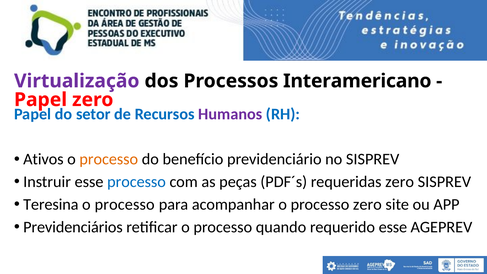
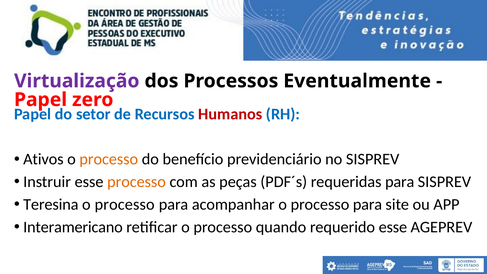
Interamericano: Interamericano -> Eventualmente
Humanos colour: purple -> red
processo at (137, 182) colour: blue -> orange
requeridas zero: zero -> para
acompanhar o processo zero: zero -> para
Previdenciários: Previdenciários -> Interamericano
